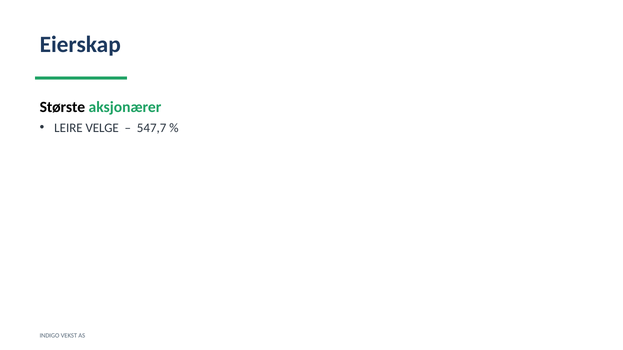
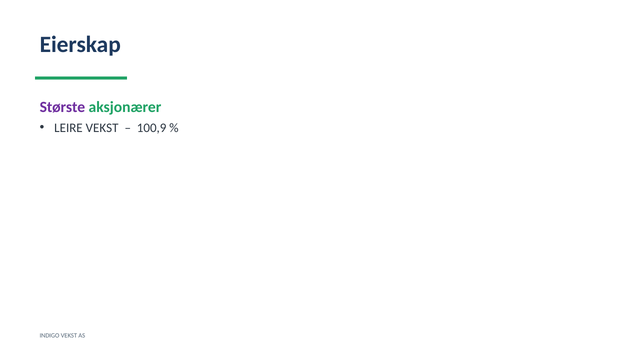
Største colour: black -> purple
LEIRE VELGE: VELGE -> VEKST
547,7: 547,7 -> 100,9
